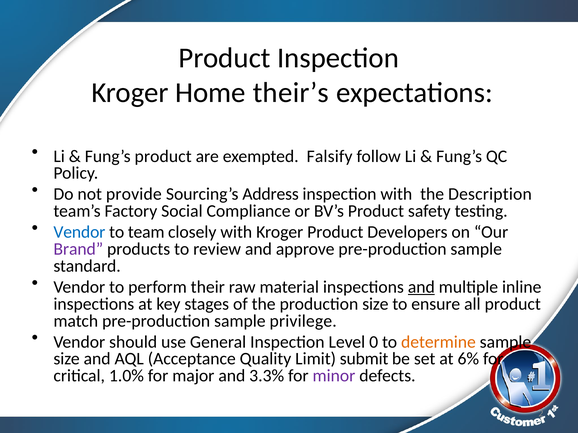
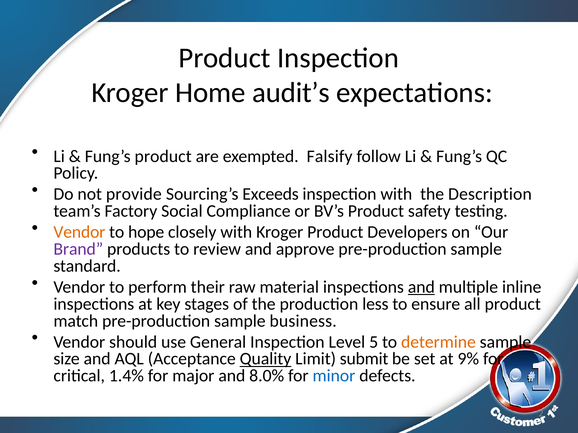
their’s: their’s -> audit’s
Address: Address -> Exceeds
Vendor at (79, 232) colour: blue -> orange
team: team -> hope
production size: size -> less
privilege: privilege -> business
0: 0 -> 5
Quality underline: none -> present
6%: 6% -> 9%
1.0%: 1.0% -> 1.4%
3.3%: 3.3% -> 8.0%
minor colour: purple -> blue
